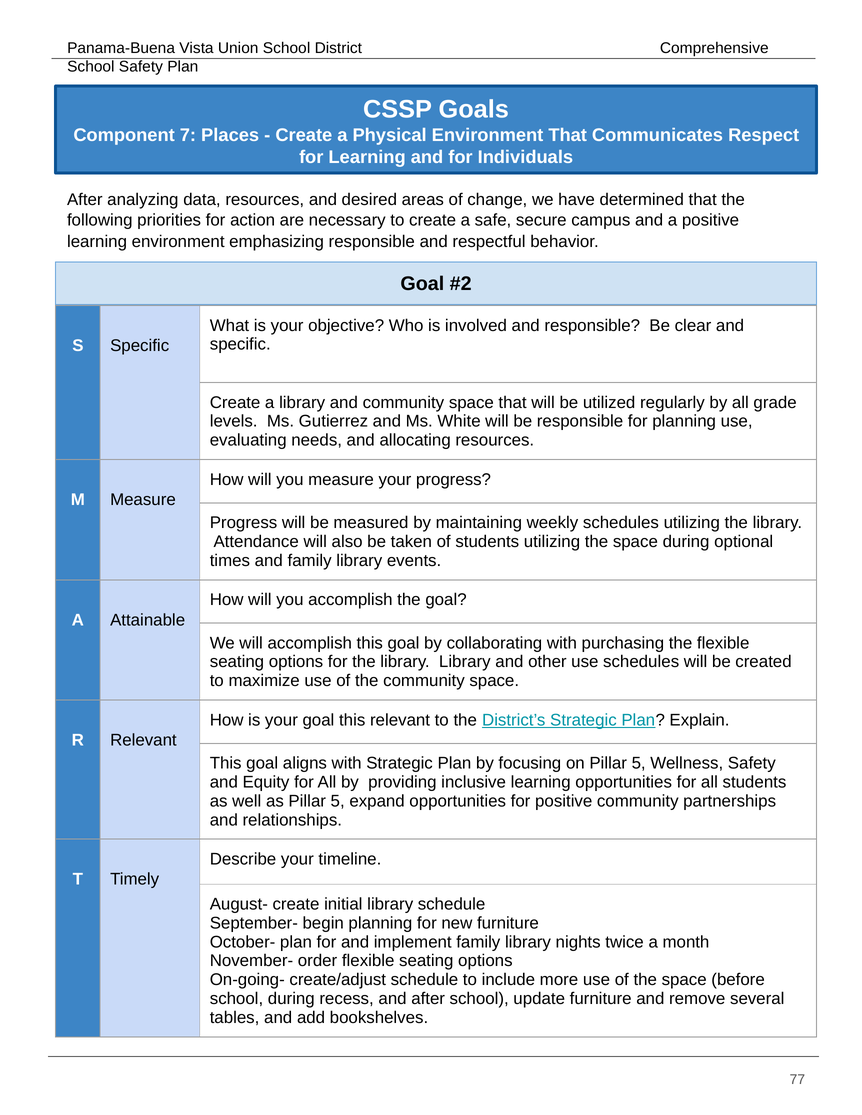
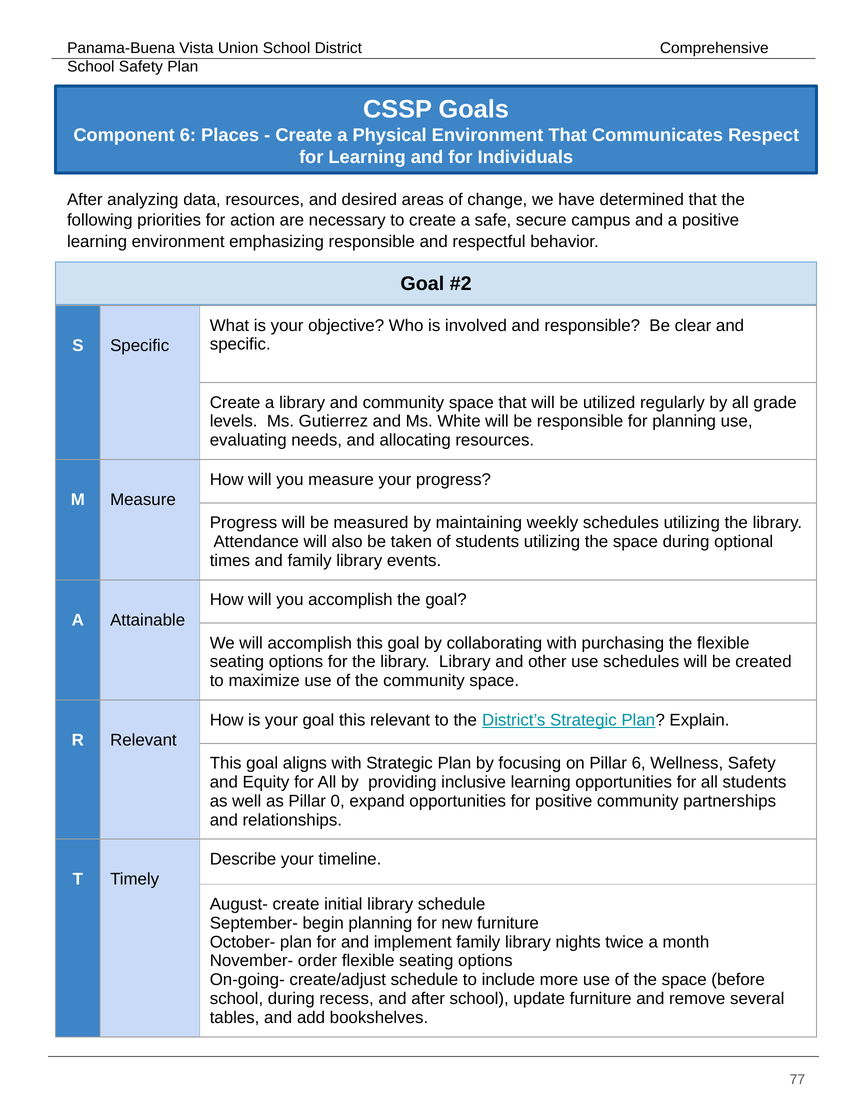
Component 7: 7 -> 6
on Pillar 5: 5 -> 6
as Pillar 5: 5 -> 0
